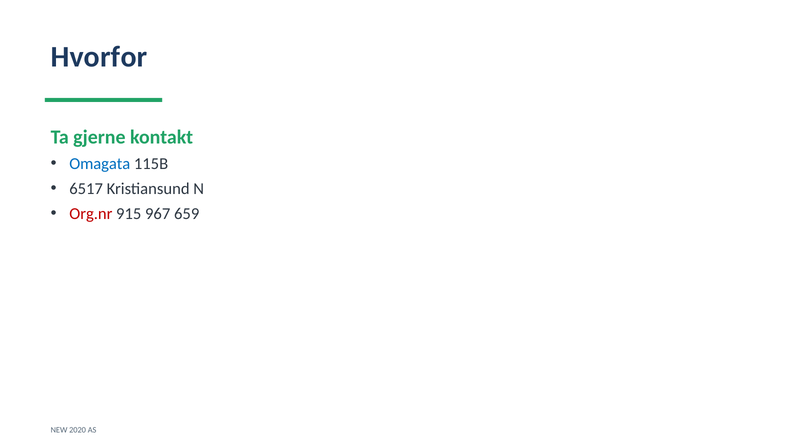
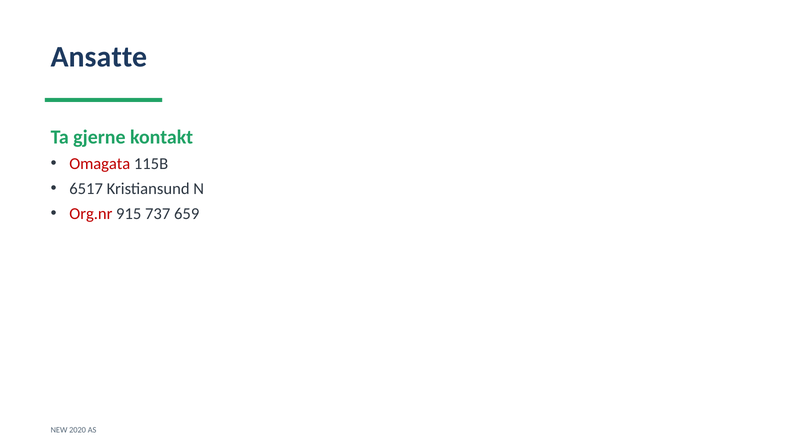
Hvorfor: Hvorfor -> Ansatte
Omagata colour: blue -> red
967: 967 -> 737
